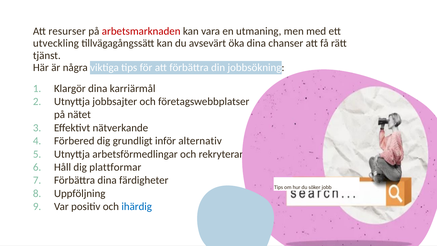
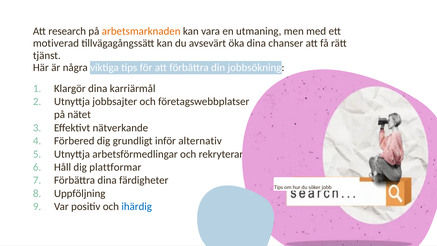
resurser: resurser -> research
arbetsmarknaden colour: red -> orange
utveckling: utveckling -> motiverad
